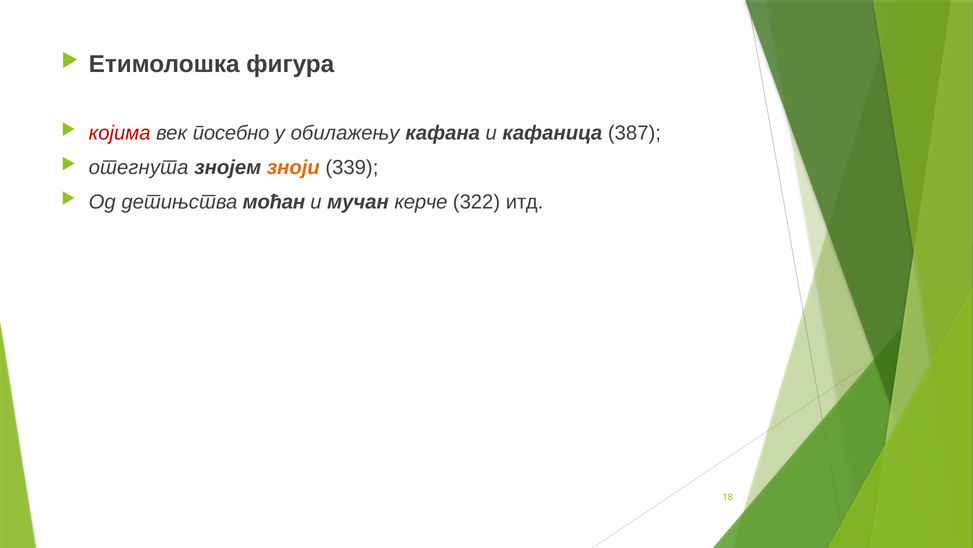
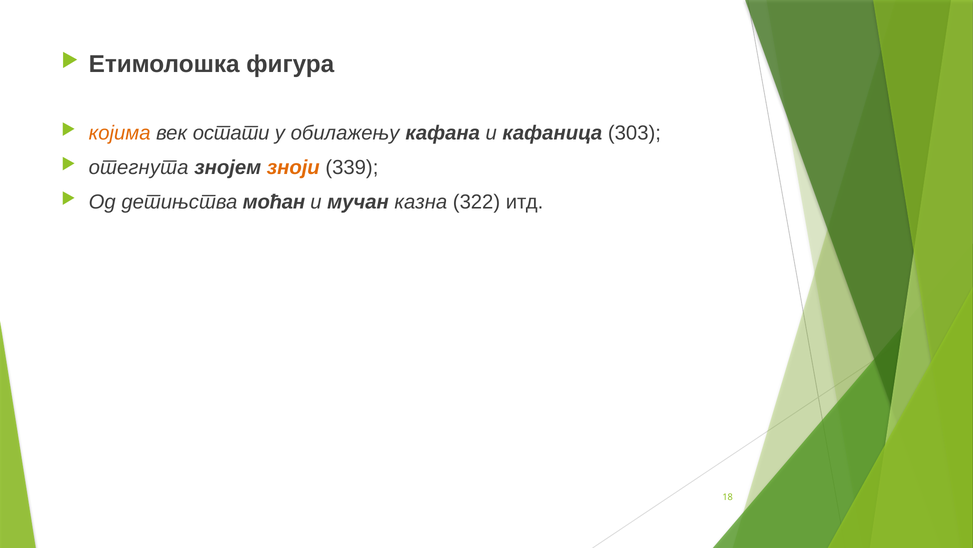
којима colour: red -> orange
посебно: посебно -> остати
387: 387 -> 303
керче: керче -> казна
